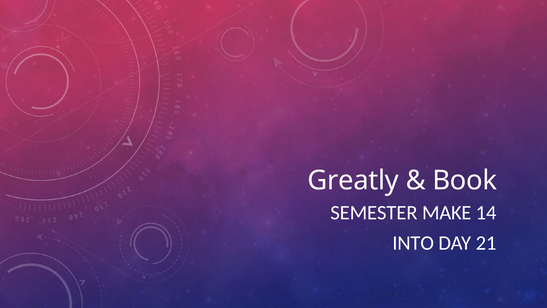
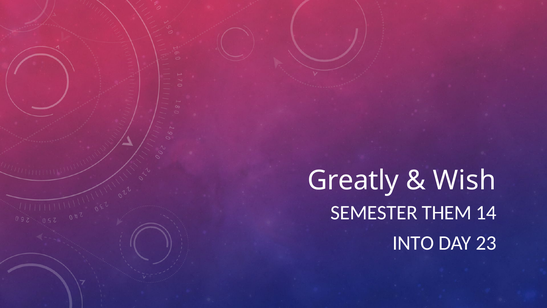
Book: Book -> Wish
MAKE: MAKE -> THEM
21: 21 -> 23
